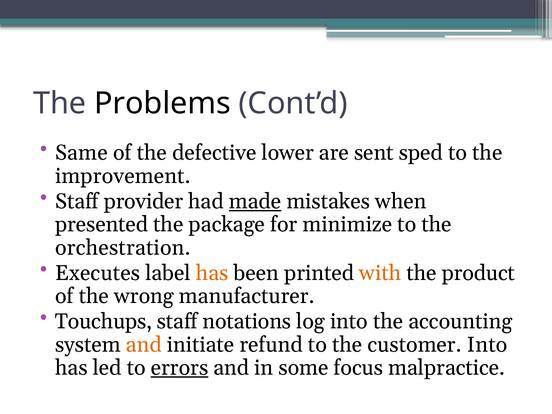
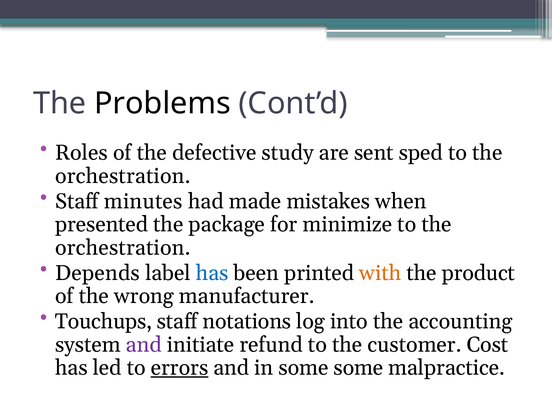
Same: Same -> Roles
lower: lower -> study
improvement at (123, 176): improvement -> orchestration
provider: provider -> minutes
made underline: present -> none
Executes: Executes -> Depends
has at (212, 273) colour: orange -> blue
and at (144, 345) colour: orange -> purple
customer Into: Into -> Cost
some focus: focus -> some
